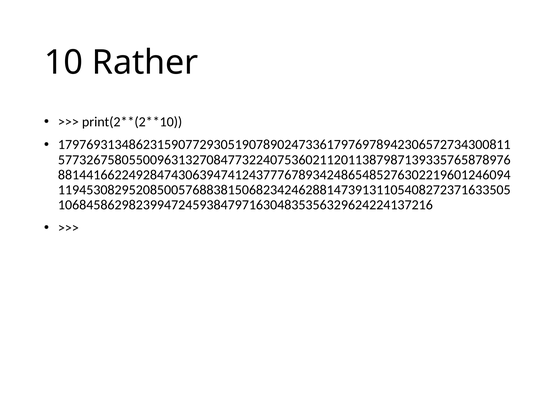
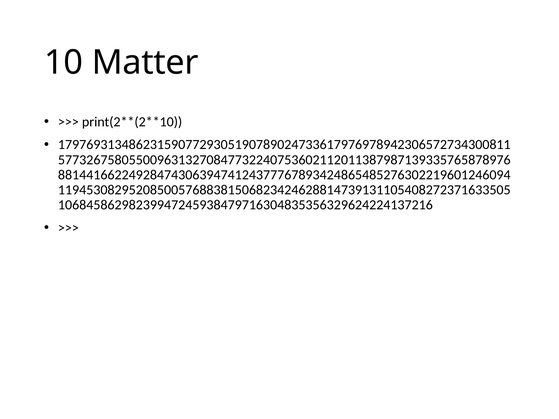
Rather: Rather -> Matter
